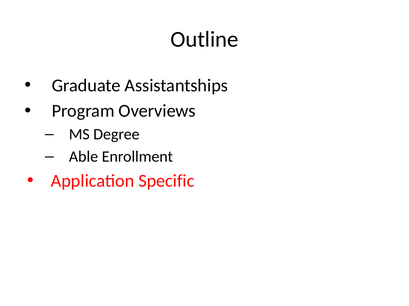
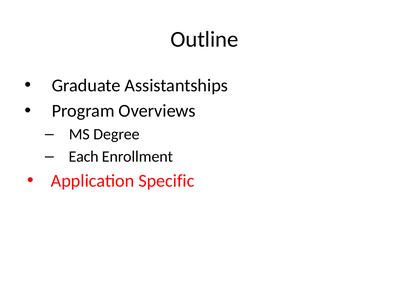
Able: Able -> Each
